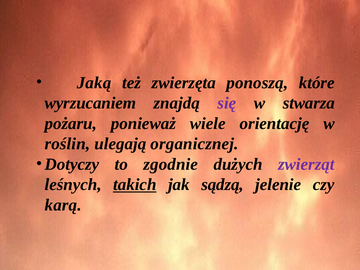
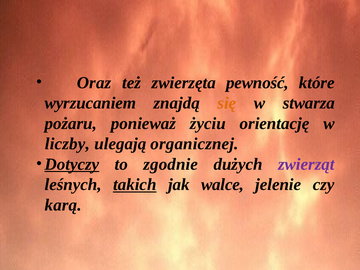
Jaką: Jaką -> Oraz
ponoszą: ponoszą -> pewność
się colour: purple -> orange
wiele: wiele -> życiu
roślin: roślin -> liczby
Dotyczy underline: none -> present
sądzą: sądzą -> walce
